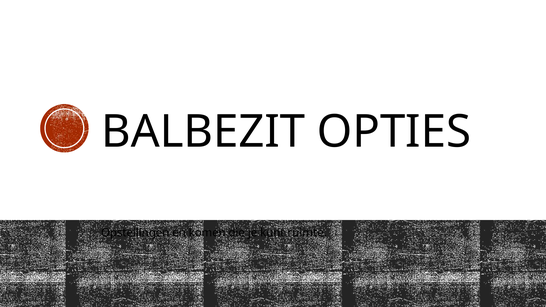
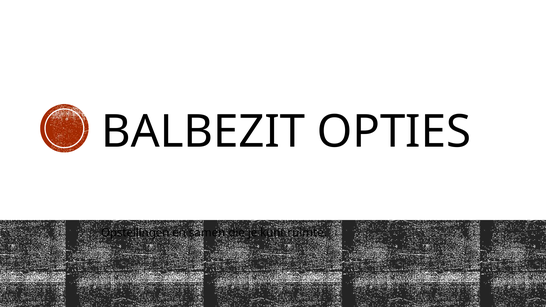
komen: komen -> samen
